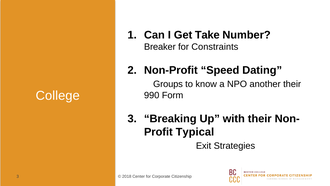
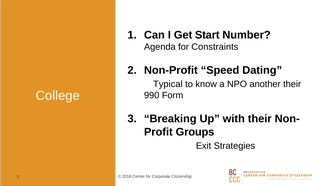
Take: Take -> Start
Breaker: Breaker -> Agenda
Groups: Groups -> Typical
Typical: Typical -> Groups
